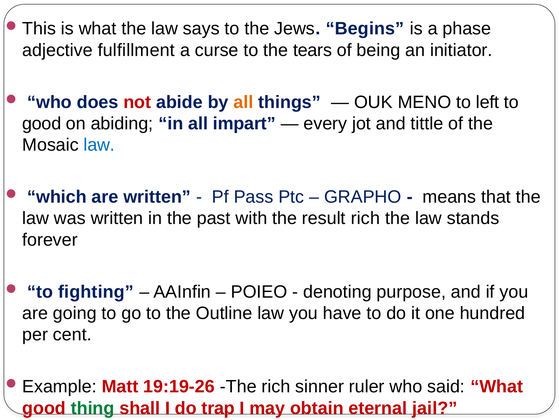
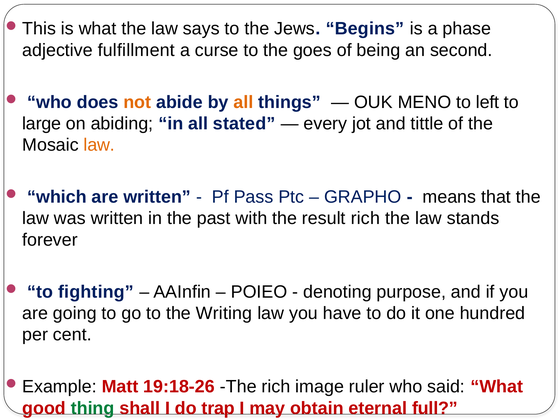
tears: tears -> goes
initiator: initiator -> second
not colour: red -> orange
good at (42, 123): good -> large
impart: impart -> stated
law at (99, 145) colour: blue -> orange
Outline: Outline -> Writing
19:19-26: 19:19-26 -> 19:18-26
sinner: sinner -> image
jail: jail -> full
